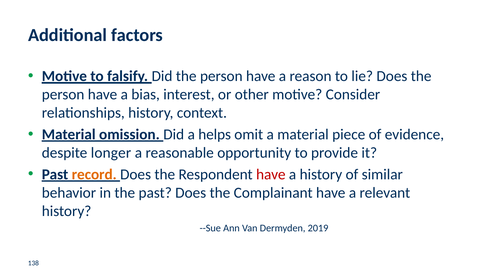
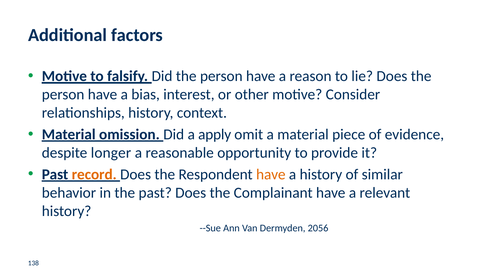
helps: helps -> apply
have at (271, 174) colour: red -> orange
2019: 2019 -> 2056
